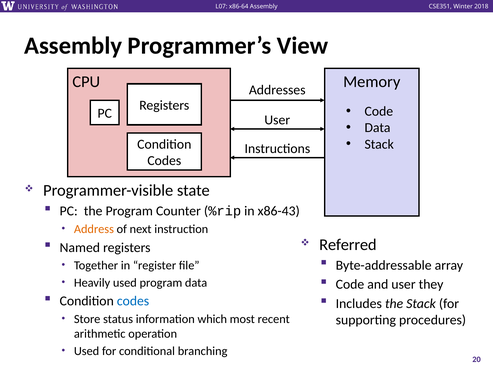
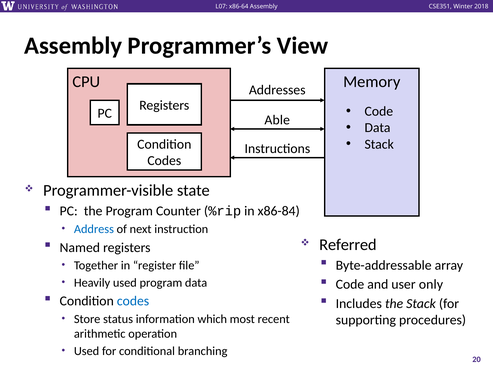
User at (277, 120): User -> Able
x86-43: x86-43 -> x86-84
Address colour: orange -> blue
they: they -> only
